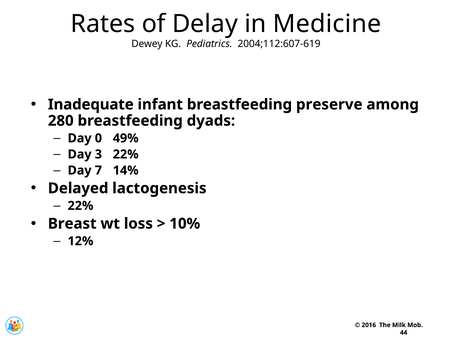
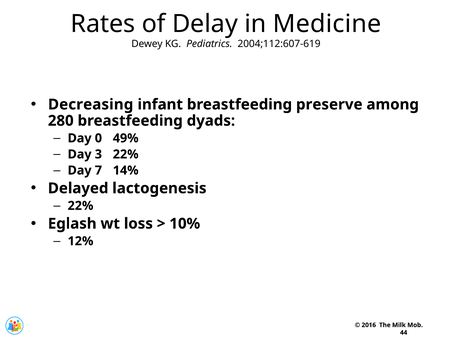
Inadequate: Inadequate -> Decreasing
Breast: Breast -> Eglash
